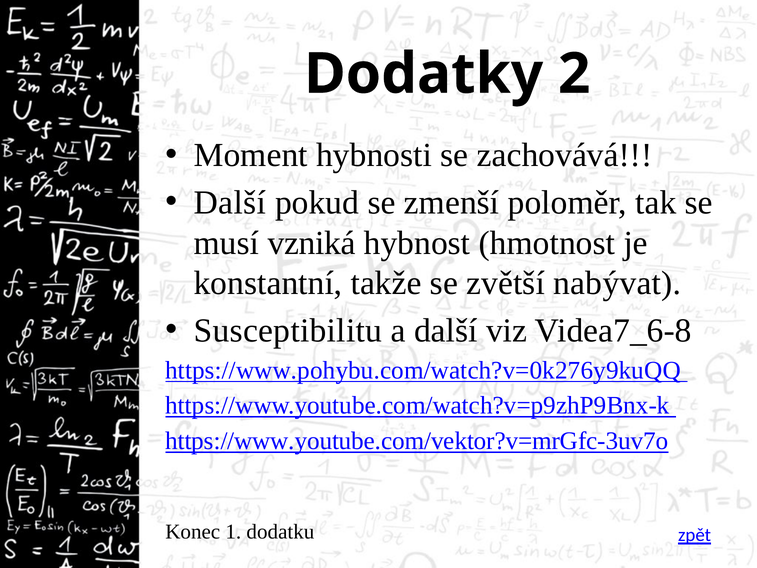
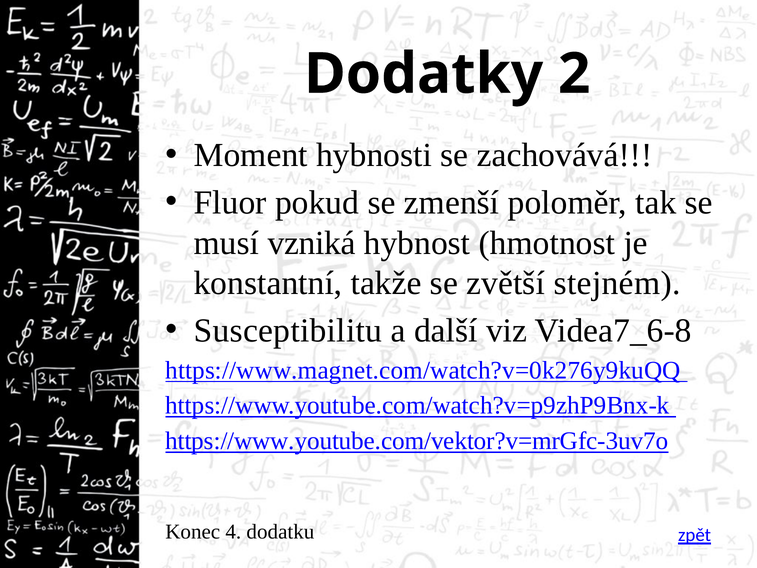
Další at (230, 202): Další -> Fluor
nabývat: nabývat -> stejném
https://www.pohybu.com/watch?v=0k276y9kuQQ: https://www.pohybu.com/watch?v=0k276y9kuQQ -> https://www.magnet.com/watch?v=0k276y9kuQQ
1: 1 -> 4
